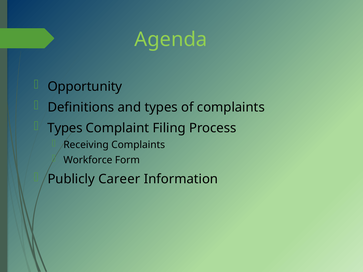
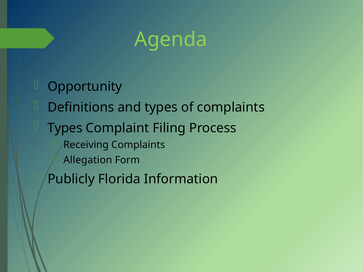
Workforce: Workforce -> Allegation
Career: Career -> Florida
